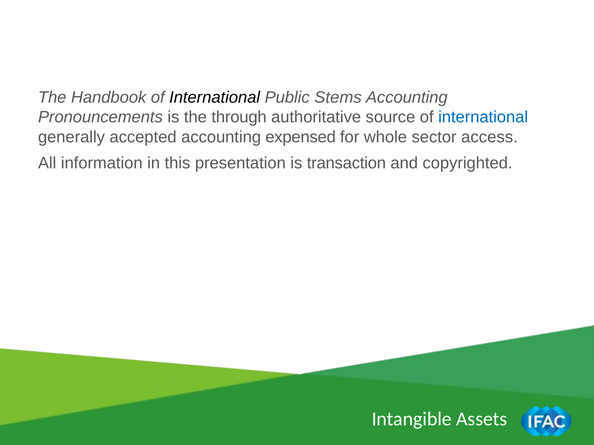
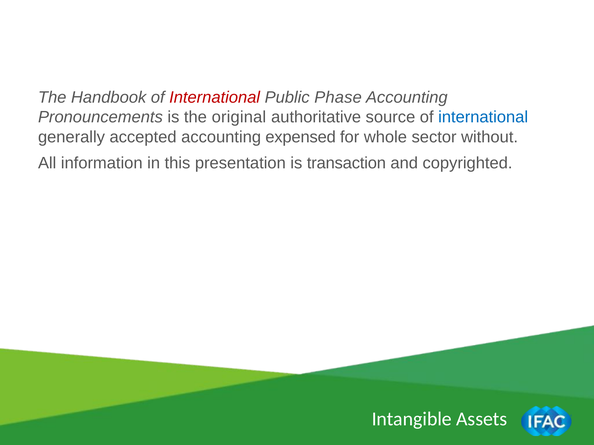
International at (215, 97) colour: black -> red
Stems: Stems -> Phase
through: through -> original
access: access -> without
